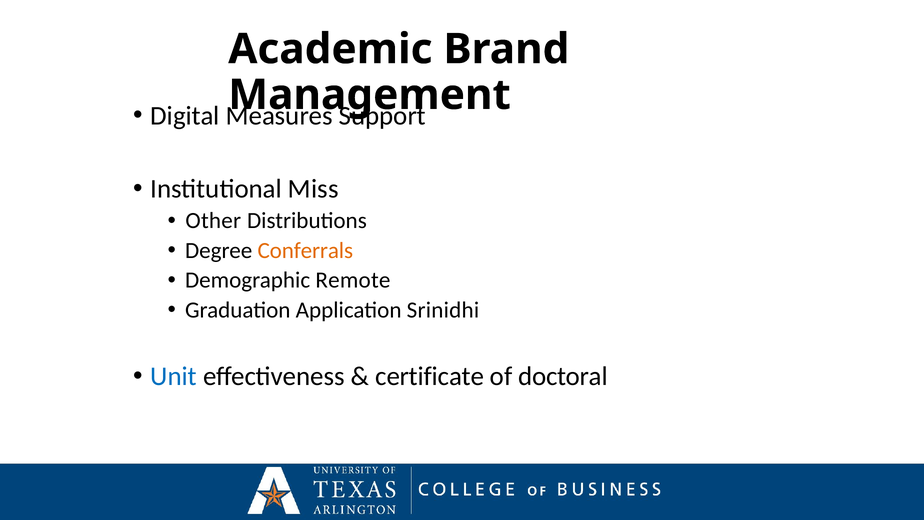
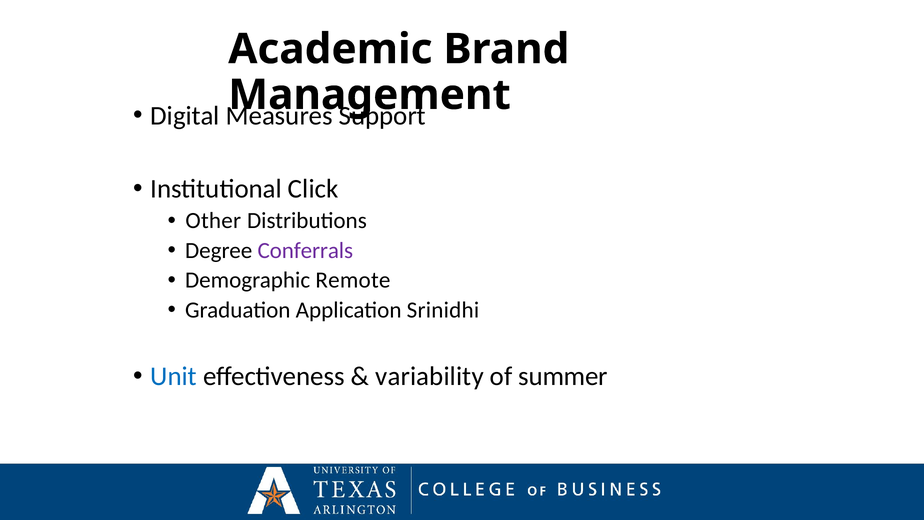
Miss: Miss -> Click
Conferrals colour: orange -> purple
certificate: certificate -> variability
doctoral: doctoral -> summer
